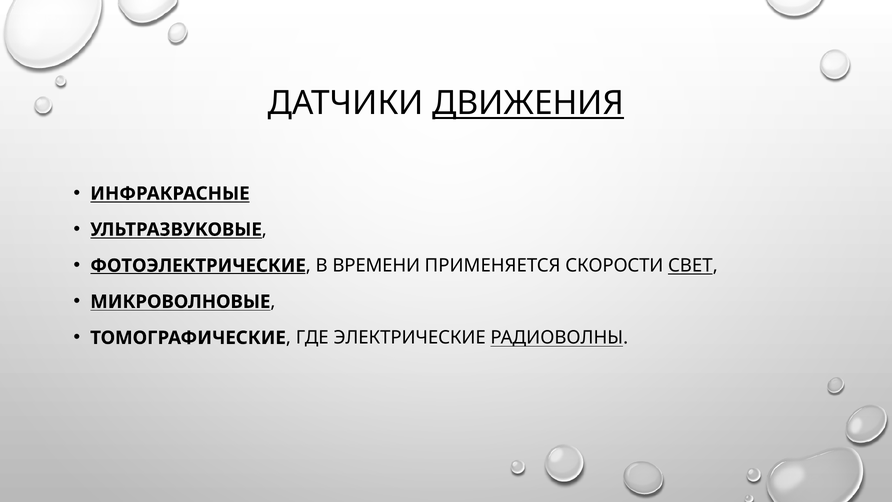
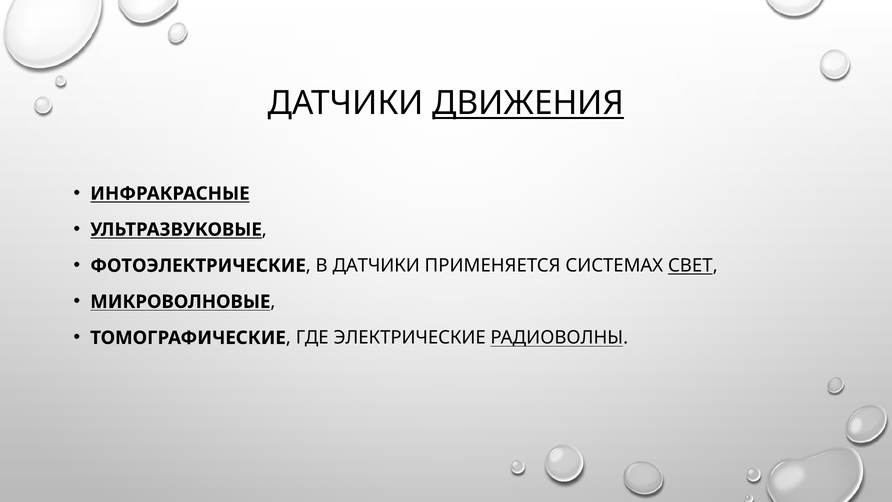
ФОТОЭЛЕКТРИЧЕСКИЕ underline: present -> none
В ВРЕМЕНИ: ВРЕМЕНИ -> ДАТЧИКИ
СКОРОСТИ: СКОРОСТИ -> СИСТЕМАХ
